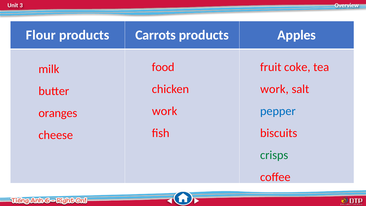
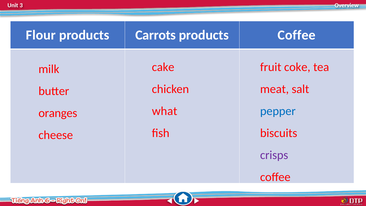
products Apples: Apples -> Coffee
food: food -> cake
work at (274, 89): work -> meat
work at (165, 111): work -> what
crisps colour: green -> purple
